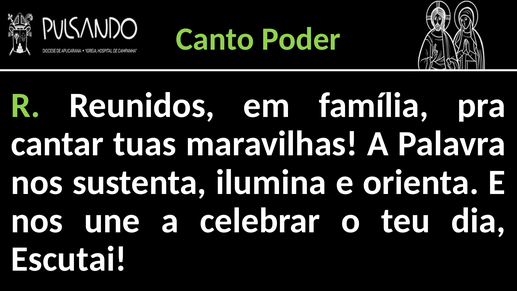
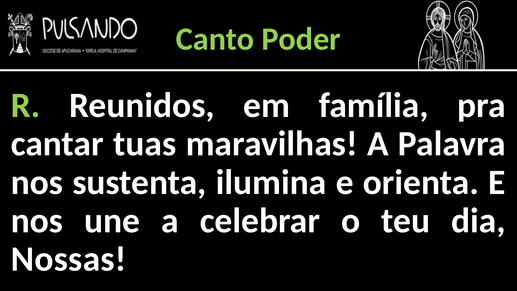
Escutai: Escutai -> Nossas
